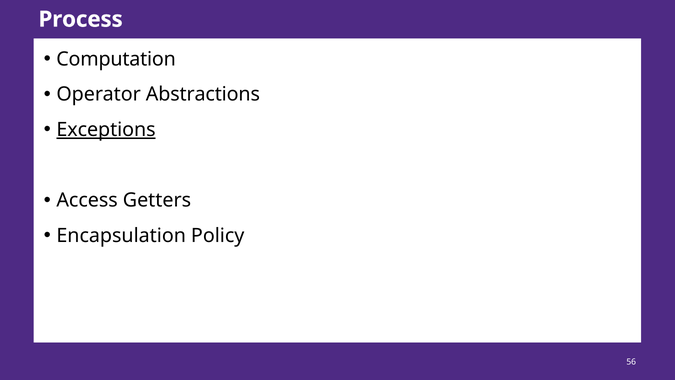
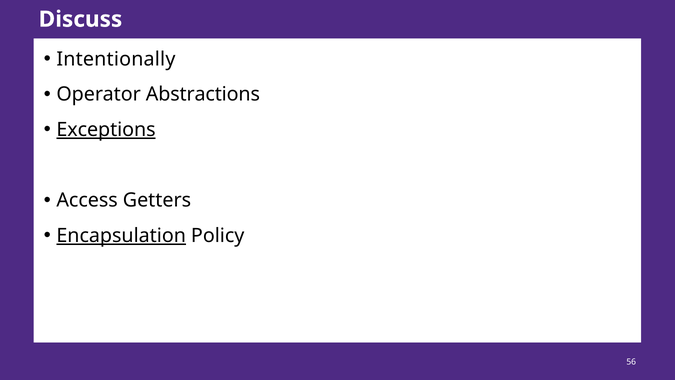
Process: Process -> Discuss
Computation: Computation -> Intentionally
Encapsulation underline: none -> present
